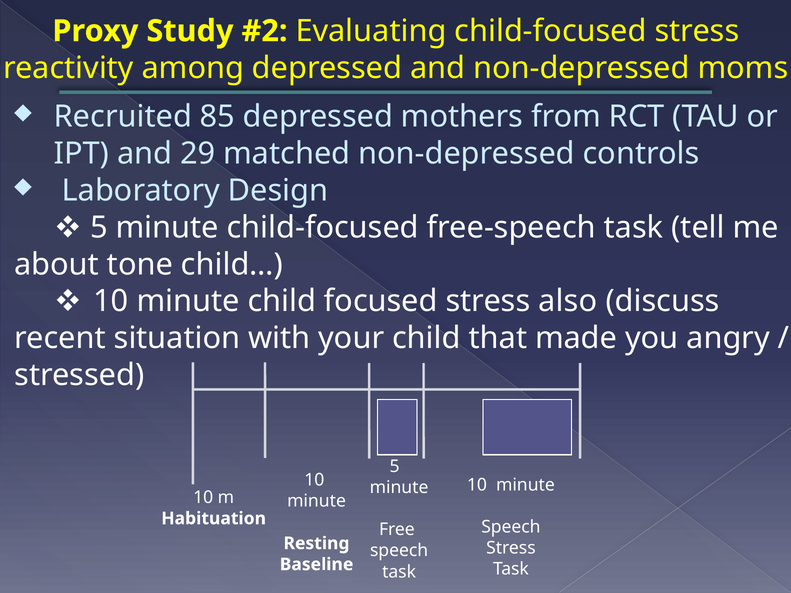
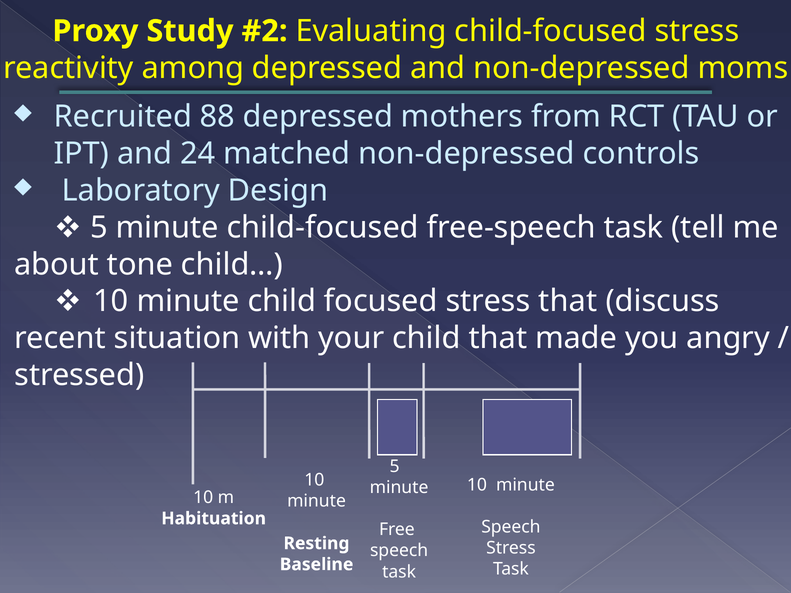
85: 85 -> 88
29: 29 -> 24
stress also: also -> that
